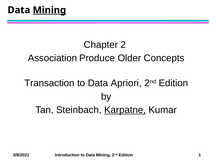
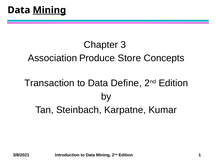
2: 2 -> 3
Older: Older -> Store
Apriori: Apriori -> Define
Karpatne underline: present -> none
